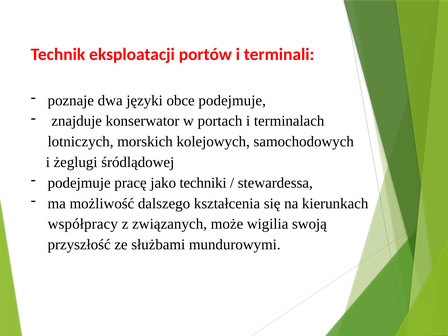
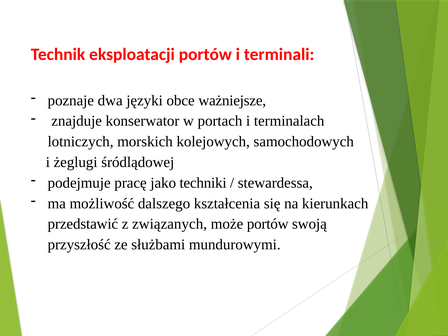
obce podejmuje: podejmuje -> ważniejsze
współpracy: współpracy -> przedstawić
może wigilia: wigilia -> portów
